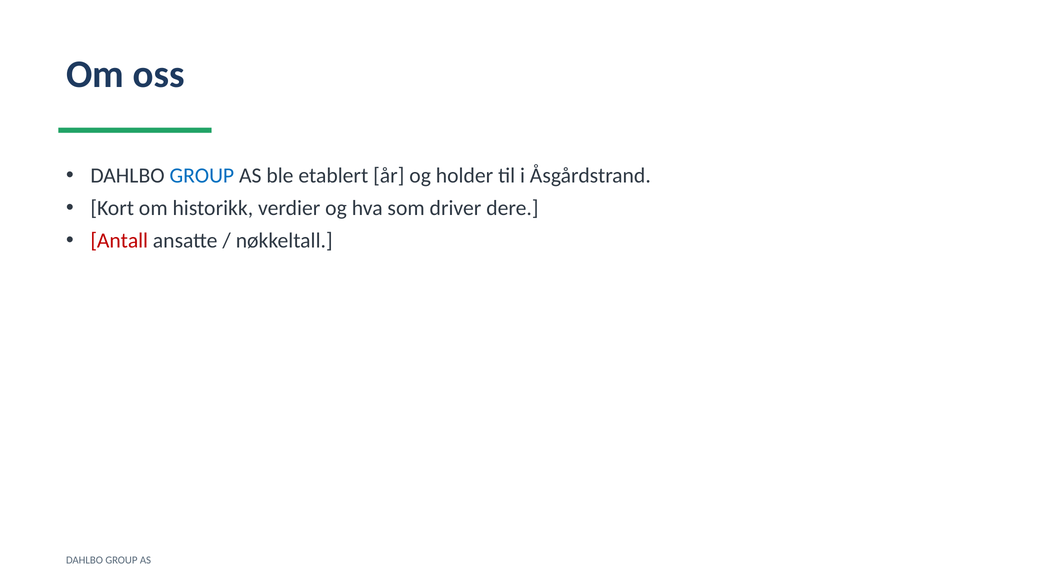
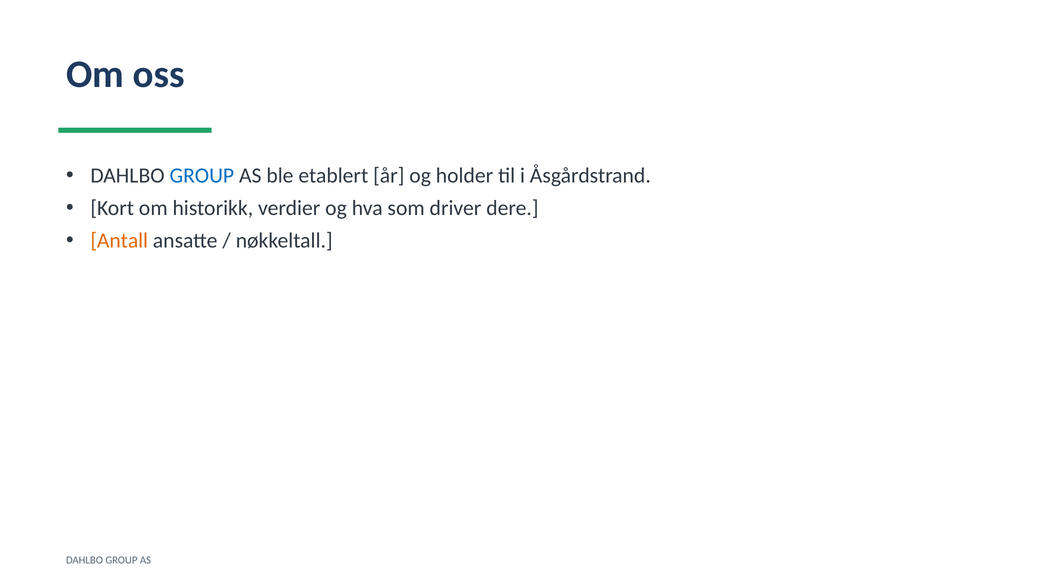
Antall colour: red -> orange
